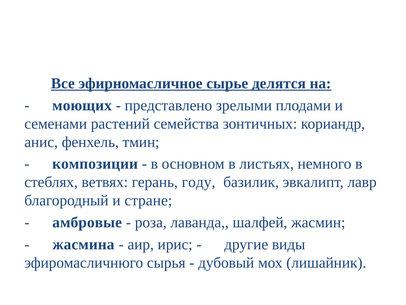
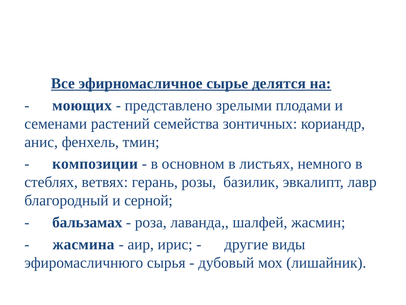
году: году -> розы
стране: стране -> серной
амбровые: амбровые -> бальзамах
